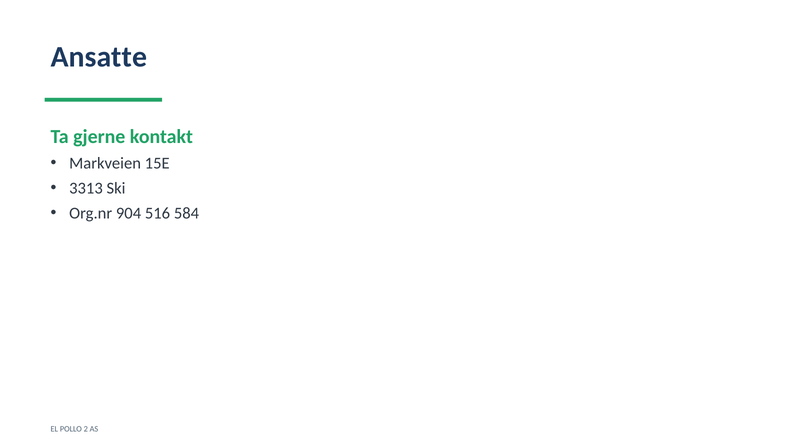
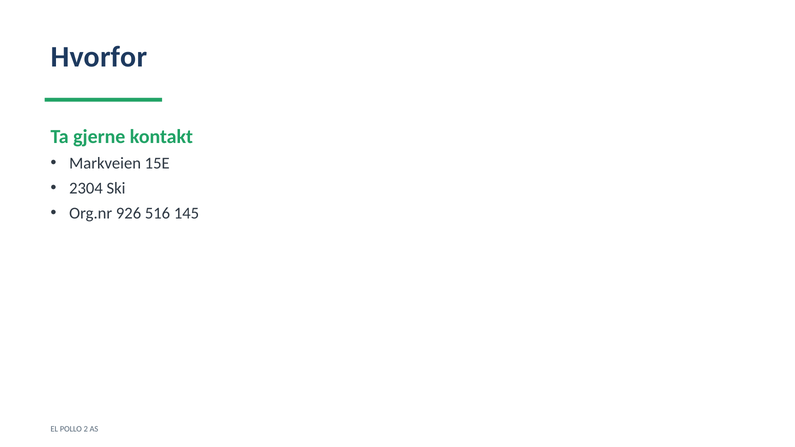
Ansatte: Ansatte -> Hvorfor
3313: 3313 -> 2304
904: 904 -> 926
584: 584 -> 145
